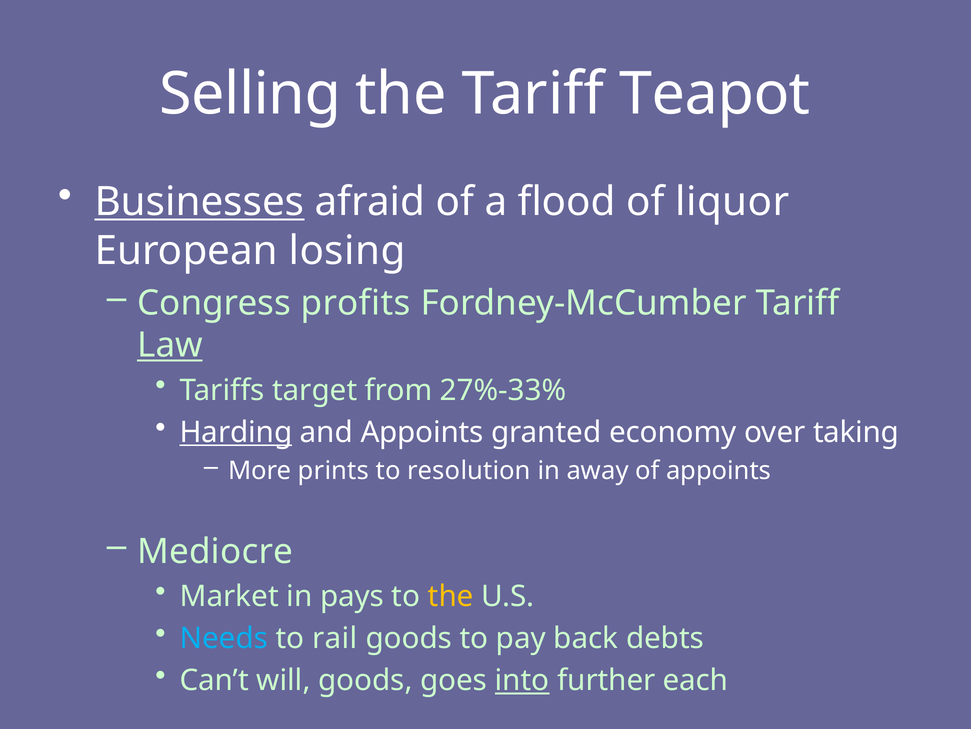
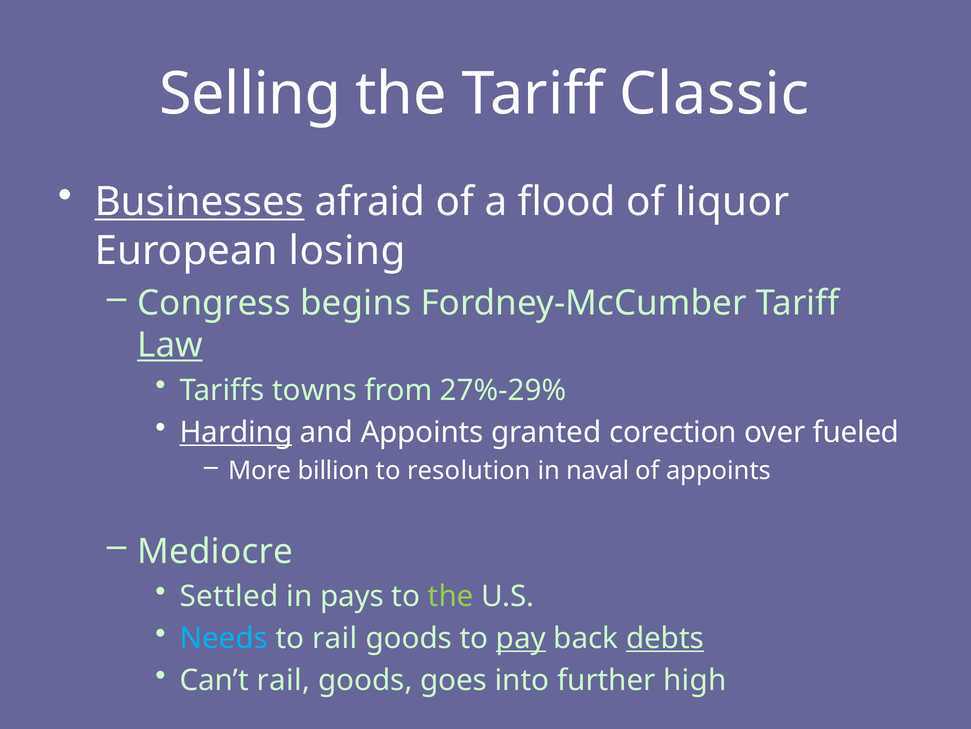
Teapot: Teapot -> Classic
profits: profits -> begins
target: target -> towns
27%-33%: 27%-33% -> 27%-29%
economy: economy -> corection
taking: taking -> fueled
prints: prints -> billion
away: away -> naval
Market: Market -> Settled
the at (451, 596) colour: yellow -> light green
pay underline: none -> present
debts underline: none -> present
Can’t will: will -> rail
into underline: present -> none
each: each -> high
